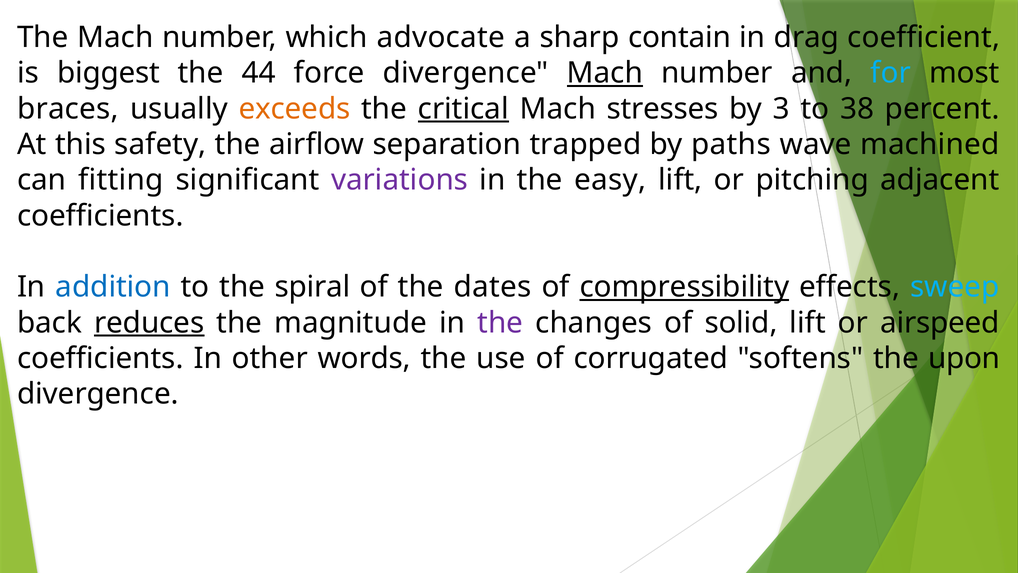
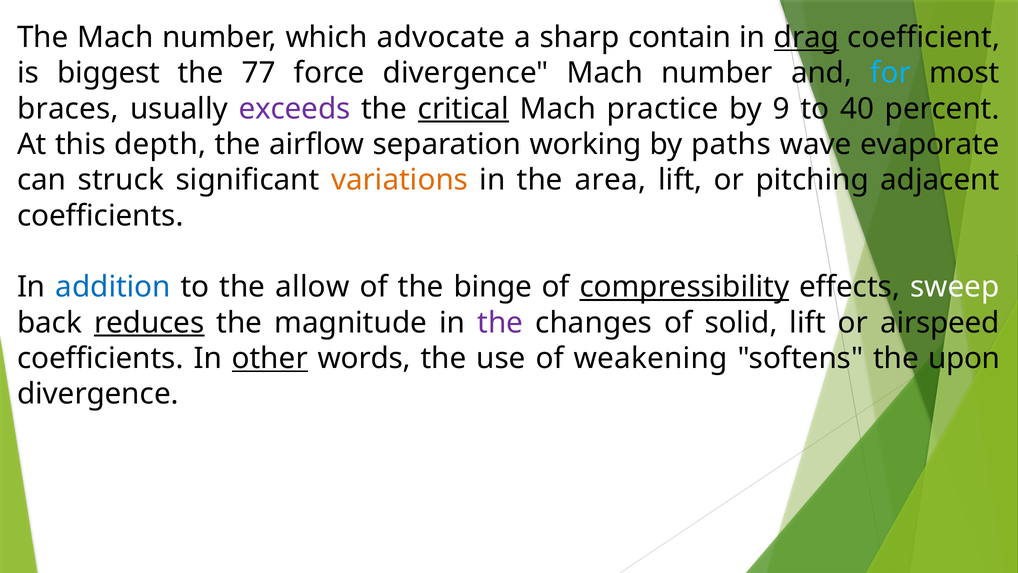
drag underline: none -> present
44: 44 -> 77
Mach at (605, 73) underline: present -> none
exceeds colour: orange -> purple
stresses: stresses -> practice
3: 3 -> 9
38: 38 -> 40
safety: safety -> depth
trapped: trapped -> working
machined: machined -> evaporate
fitting: fitting -> struck
variations colour: purple -> orange
easy: easy -> area
spiral: spiral -> allow
dates: dates -> binge
sweep colour: light blue -> white
other underline: none -> present
corrugated: corrugated -> weakening
